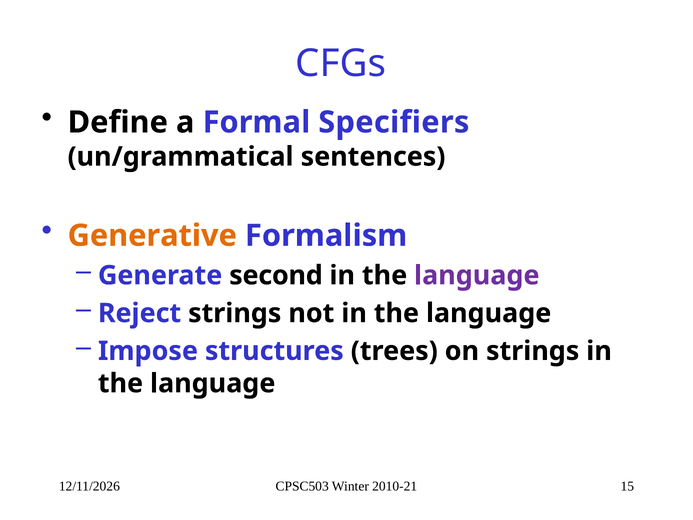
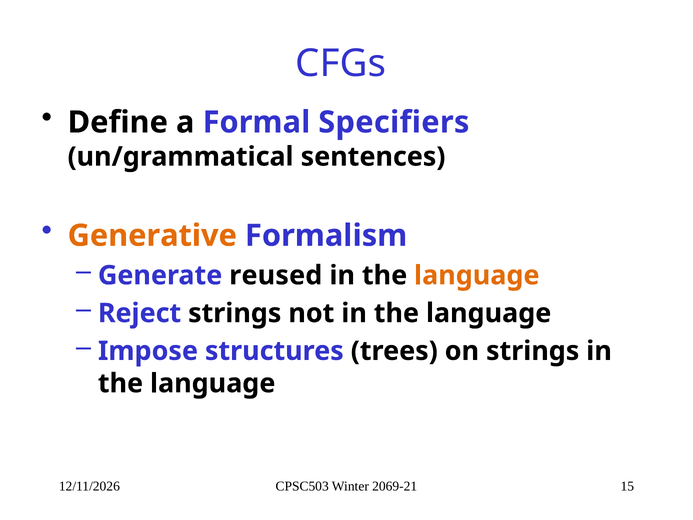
second: second -> reused
language at (477, 275) colour: purple -> orange
2010-21: 2010-21 -> 2069-21
